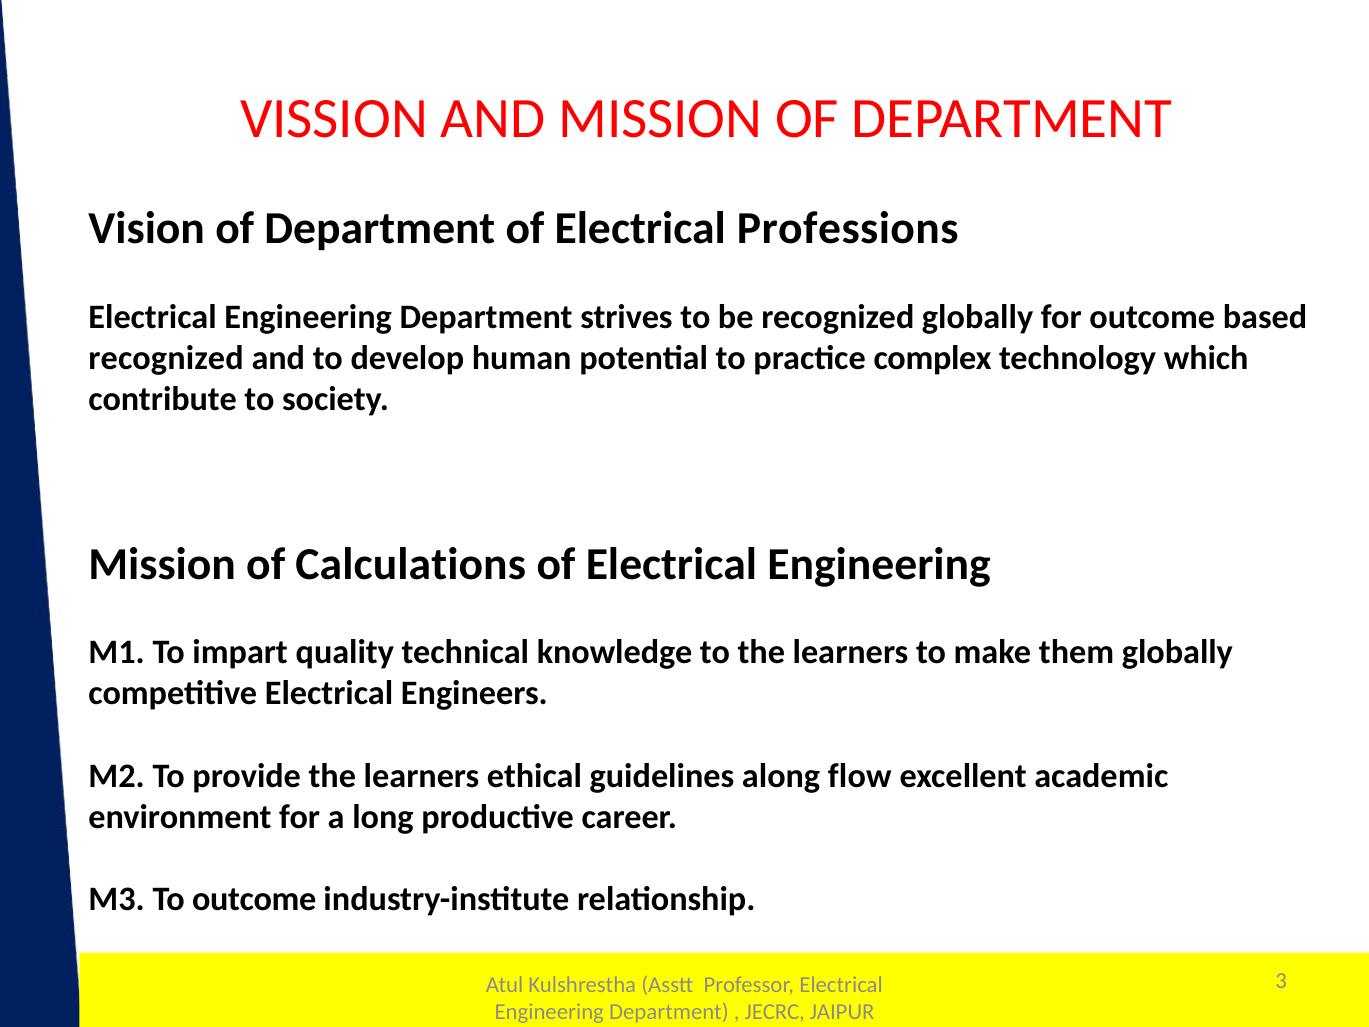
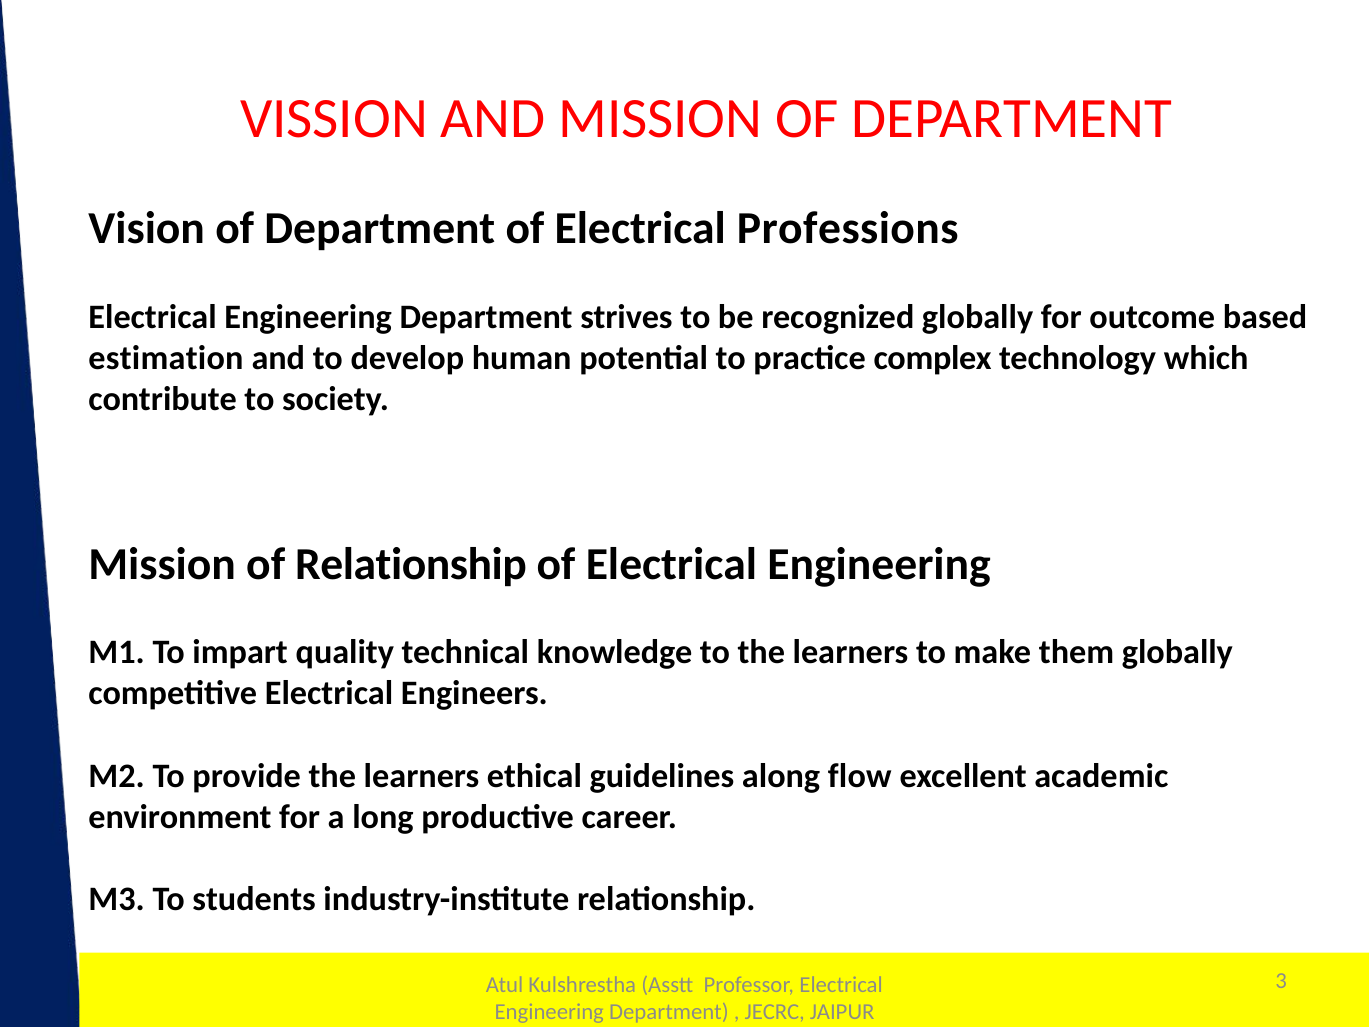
recognized at (166, 358): recognized -> estimation
of Calculations: Calculations -> Relationship
To outcome: outcome -> students
